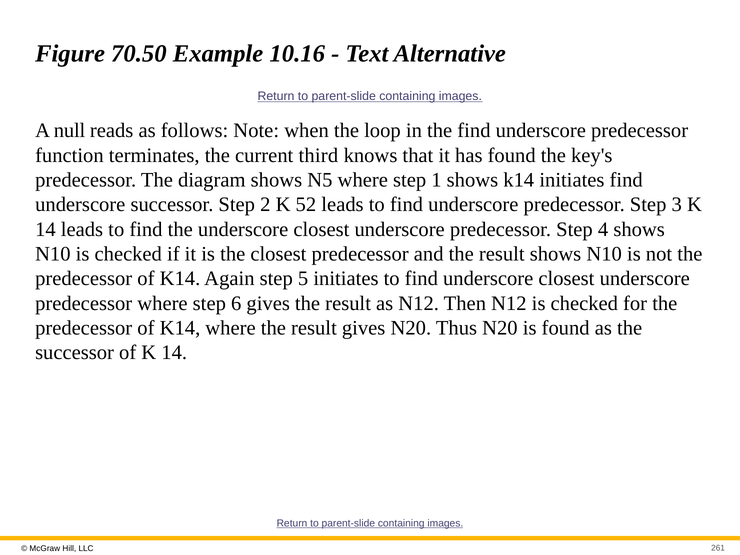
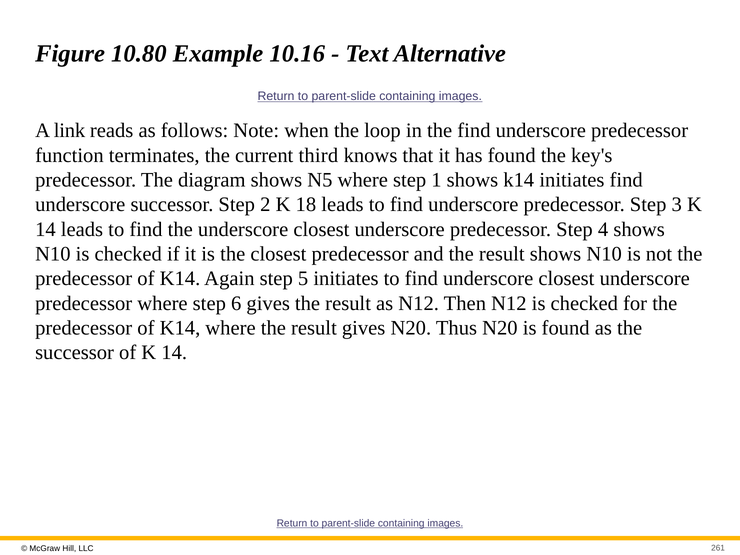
70.50: 70.50 -> 10.80
null: null -> link
52: 52 -> 18
